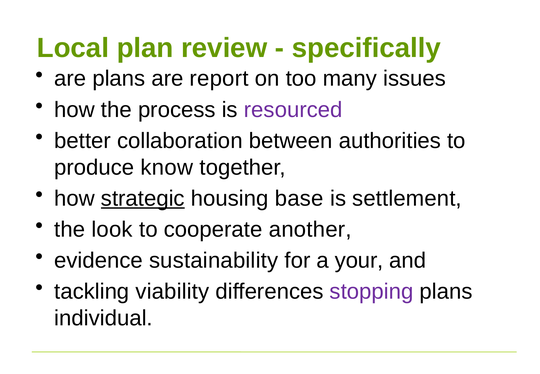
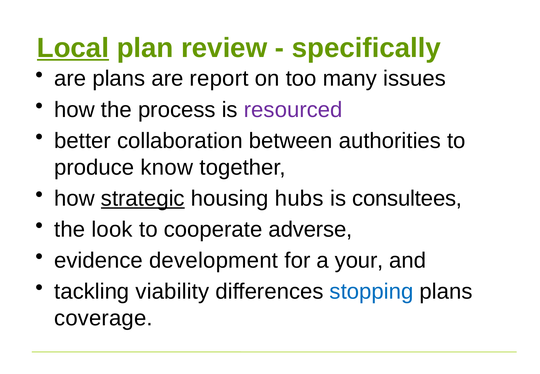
Local underline: none -> present
base: base -> hubs
settlement: settlement -> consultees
another: another -> adverse
sustainability: sustainability -> development
stopping colour: purple -> blue
individual: individual -> coverage
